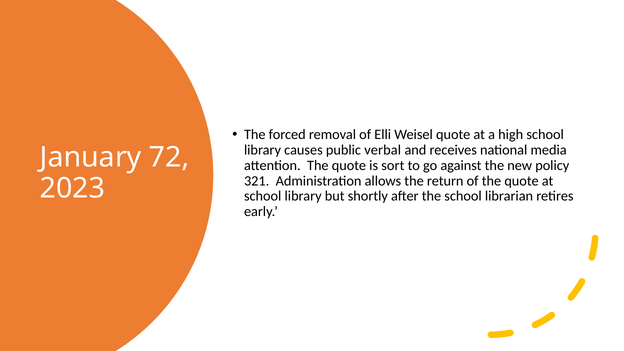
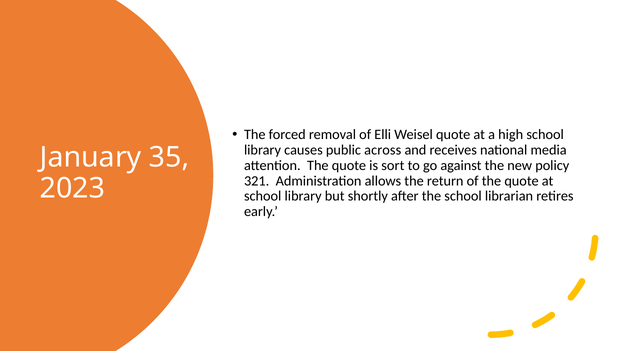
verbal: verbal -> across
72: 72 -> 35
